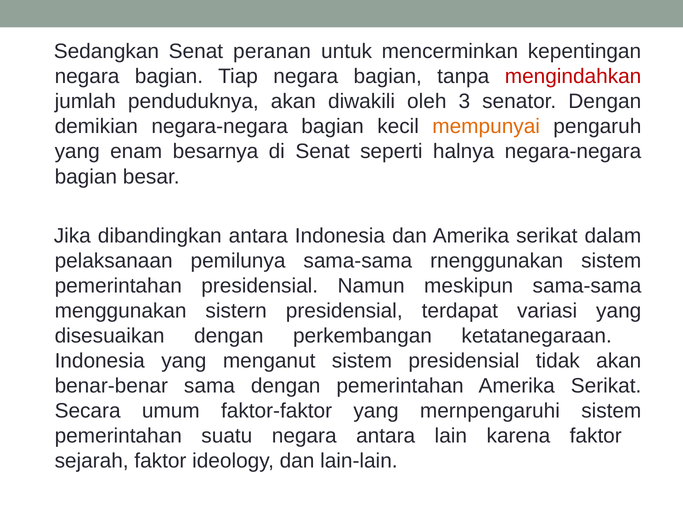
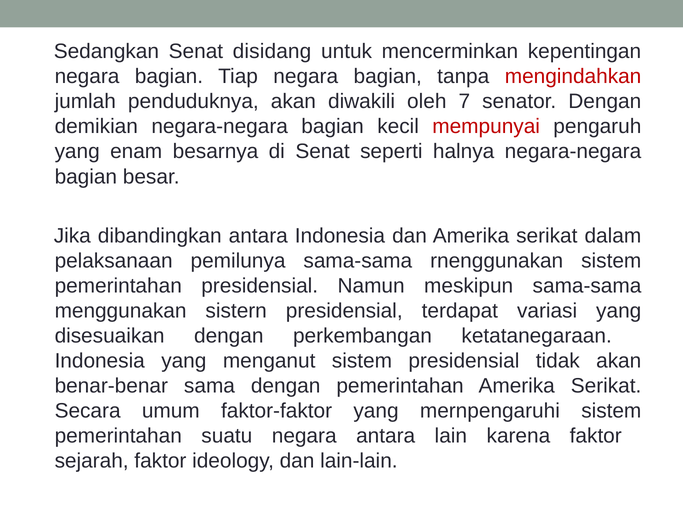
peranan: peranan -> disidang
3: 3 -> 7
mempunyai colour: orange -> red
